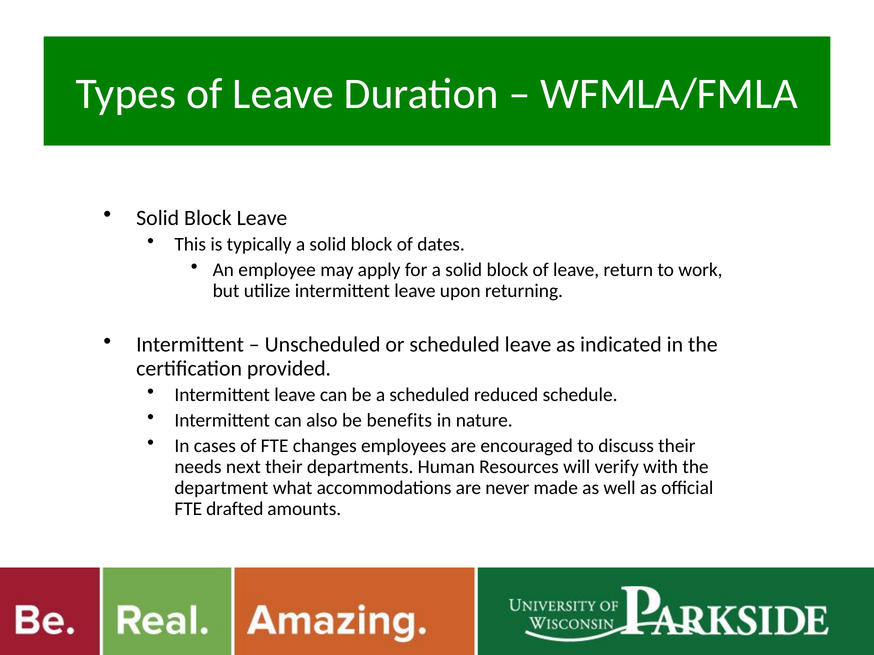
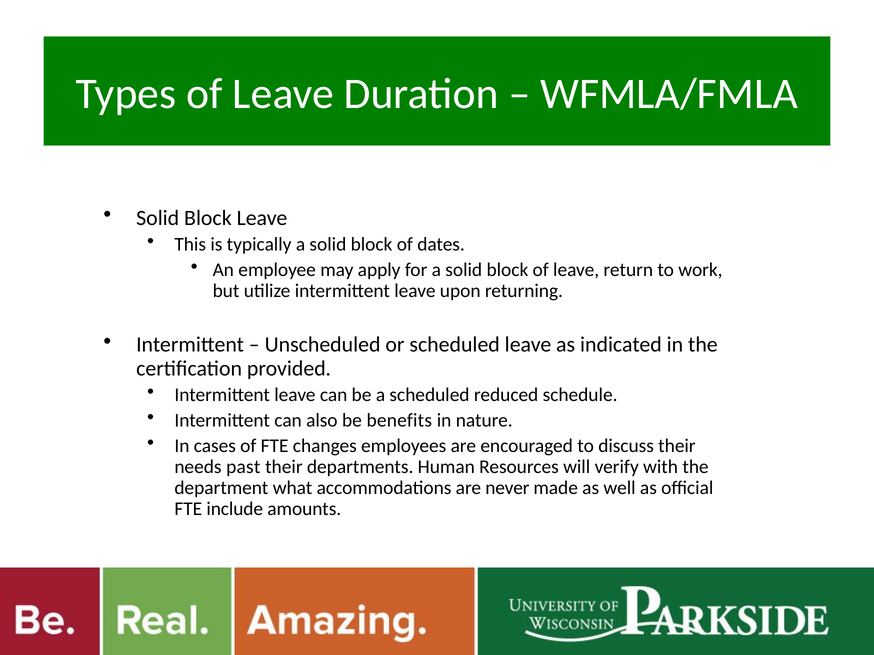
next: next -> past
drafted: drafted -> include
